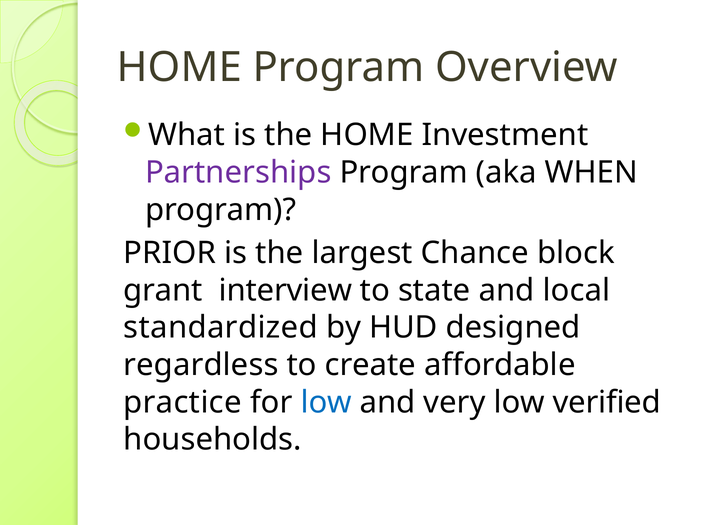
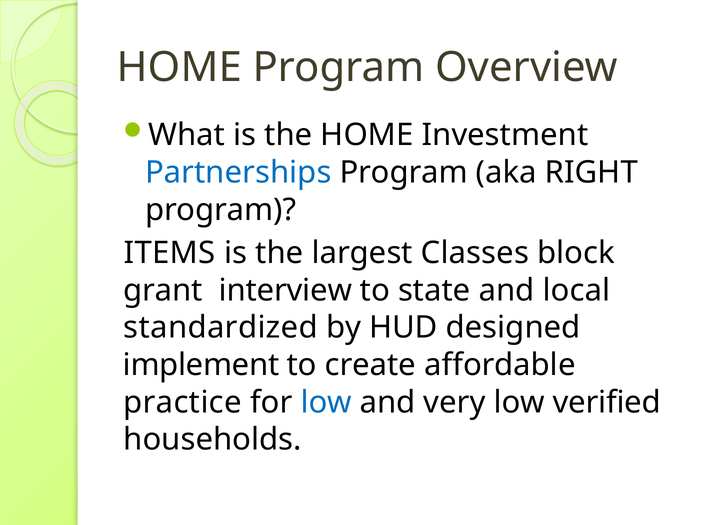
Partnerships colour: purple -> blue
WHEN: WHEN -> RIGHT
PRIOR: PRIOR -> ITEMS
Chance: Chance -> Classes
regardless: regardless -> implement
